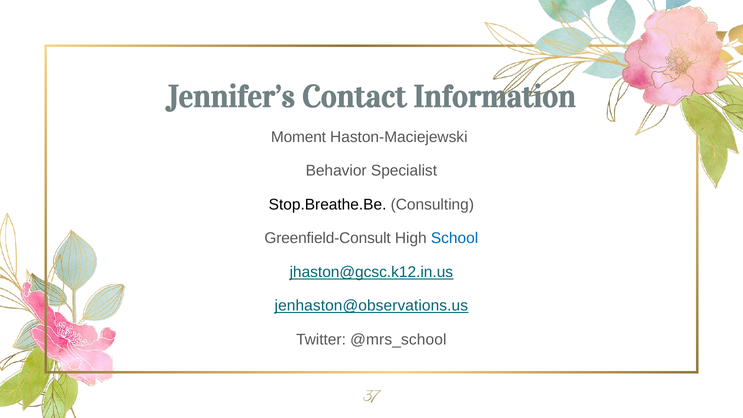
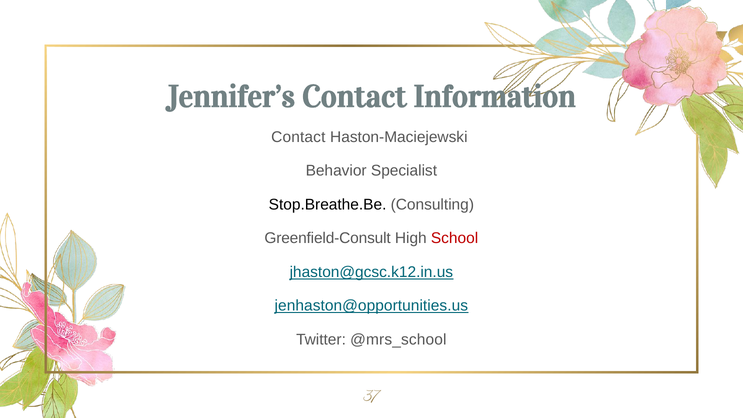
Moment at (298, 137): Moment -> Contact
School colour: blue -> red
jenhaston@observations.us: jenhaston@observations.us -> jenhaston@opportunities.us
